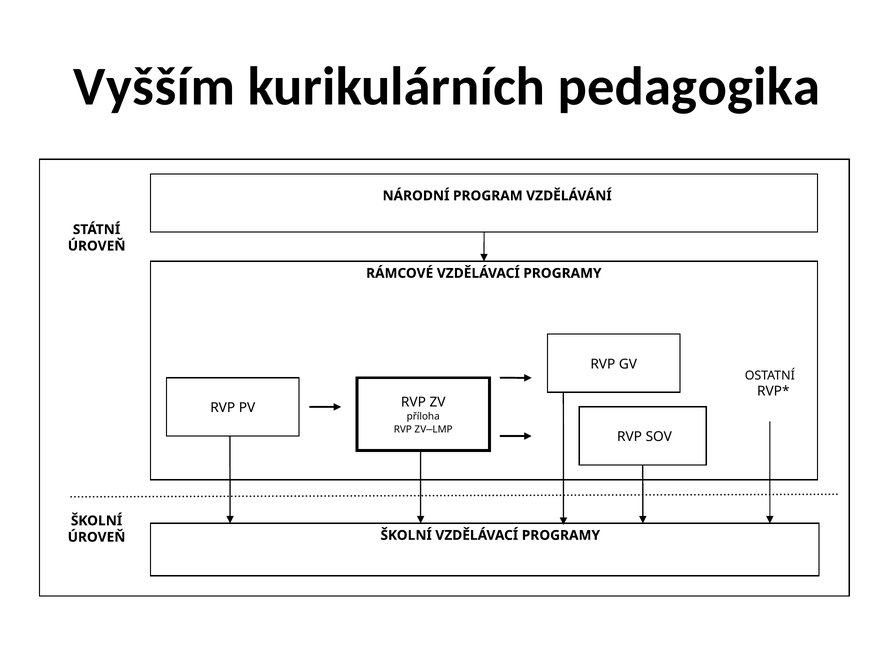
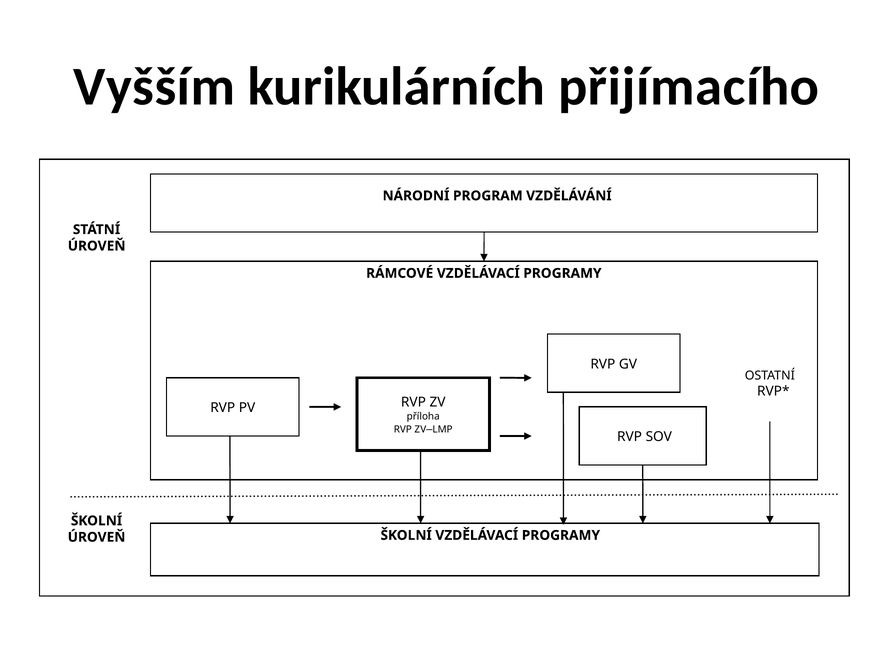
pedagogika: pedagogika -> přijímacího
